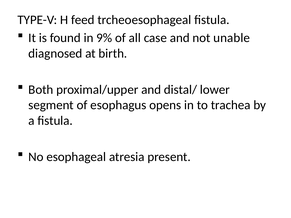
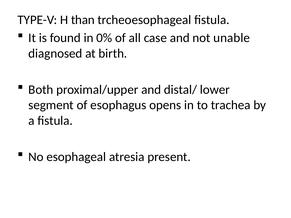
feed: feed -> than
9%: 9% -> 0%
